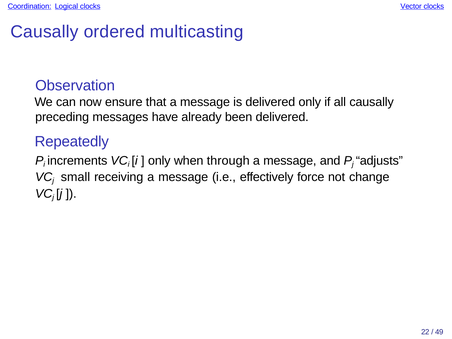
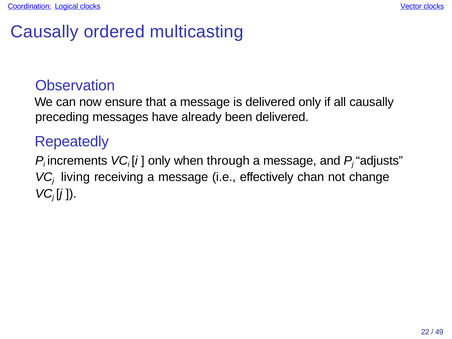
small: small -> living
force: force -> chan
